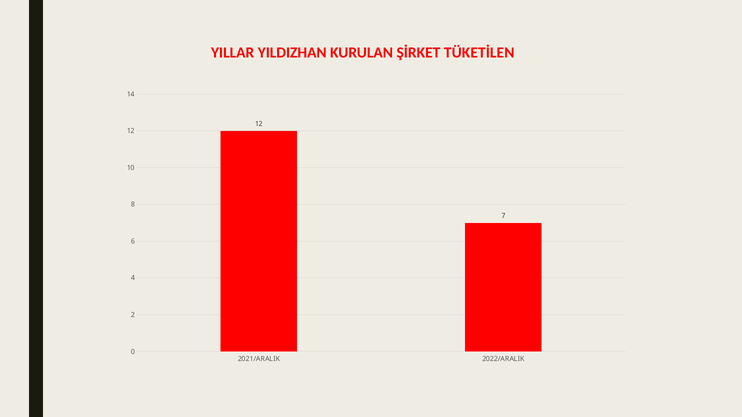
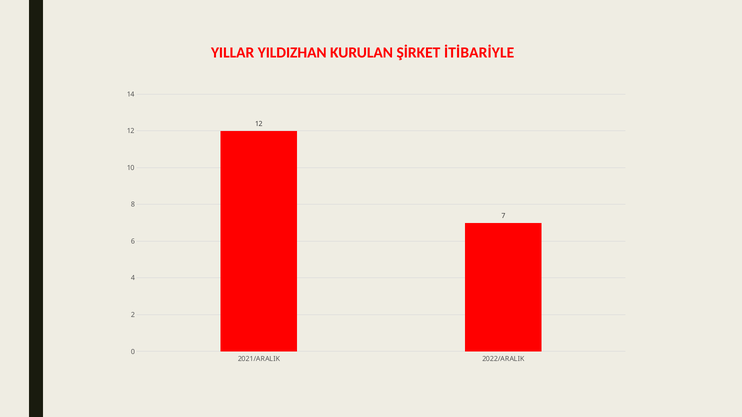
TÜKETİLEN: TÜKETİLEN -> İTİBARİYLE
